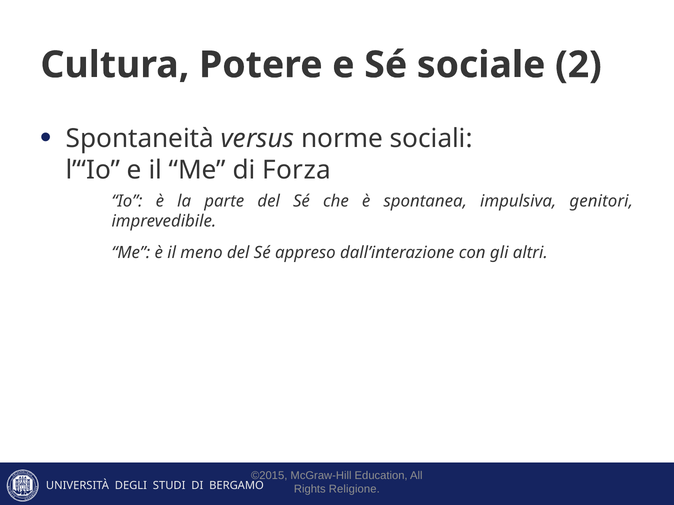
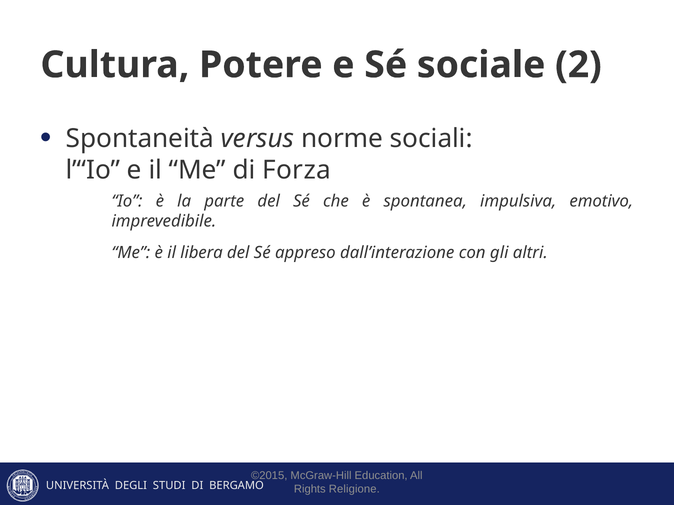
genitori: genitori -> emotivo
meno: meno -> libera
